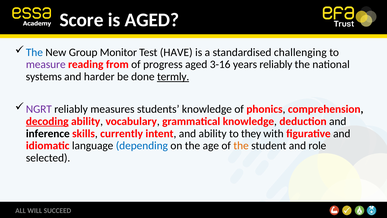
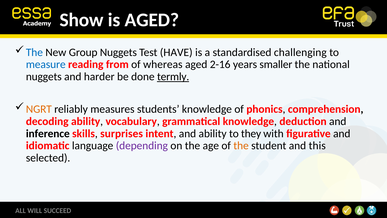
Score: Score -> Show
Group Monitor: Monitor -> Nuggets
measure colour: purple -> blue
progress: progress -> whereas
3-16: 3-16 -> 2-16
years reliably: reliably -> smaller
systems at (44, 77): systems -> nuggets
NGRT colour: purple -> orange
decoding underline: present -> none
currently: currently -> surprises
depending colour: blue -> purple
role: role -> this
